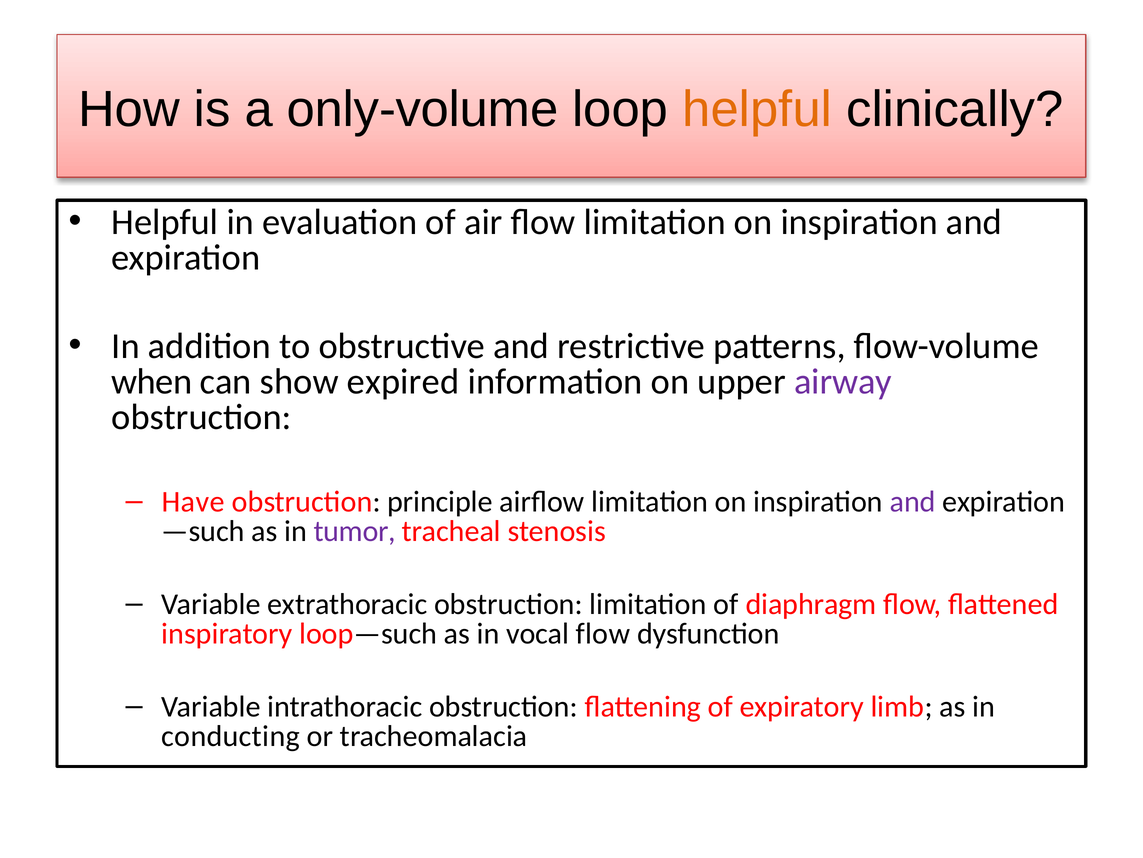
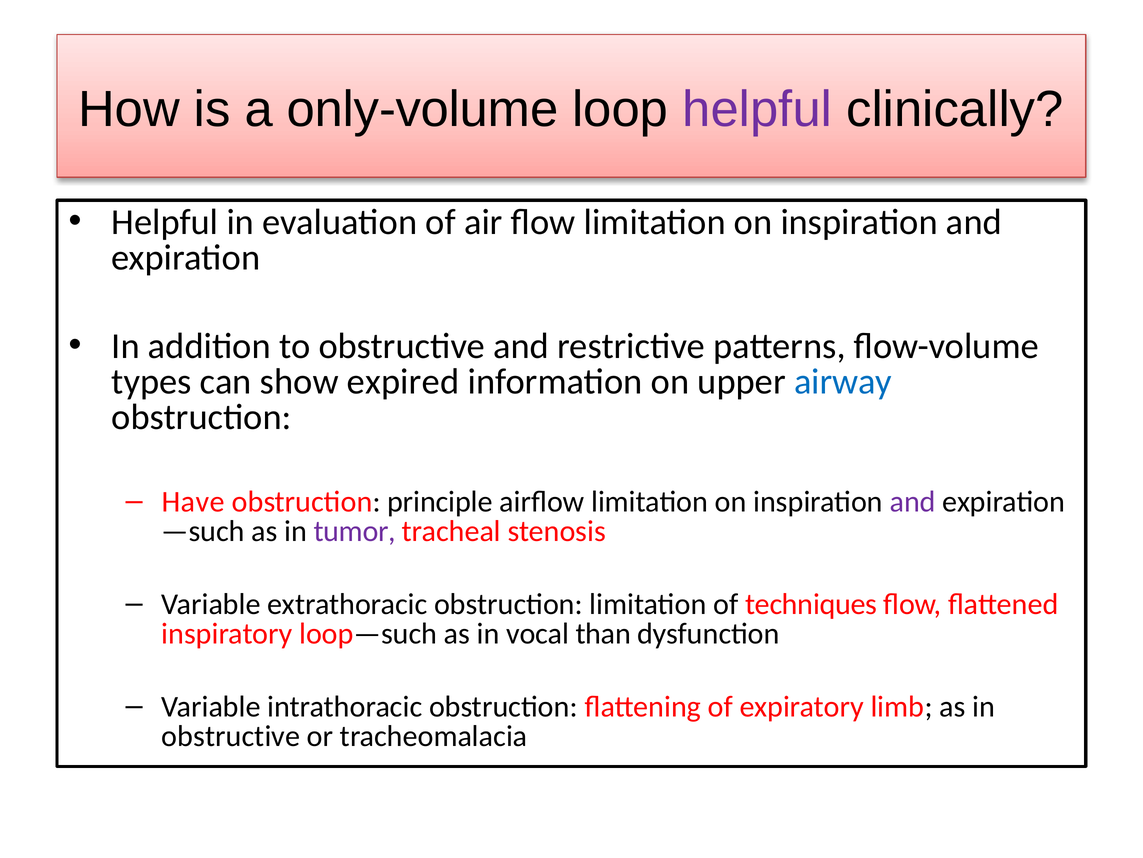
helpful at (757, 109) colour: orange -> purple
when: when -> types
airway colour: purple -> blue
diaphragm: diaphragm -> techniques
vocal flow: flow -> than
conducting at (231, 736): conducting -> obstructive
